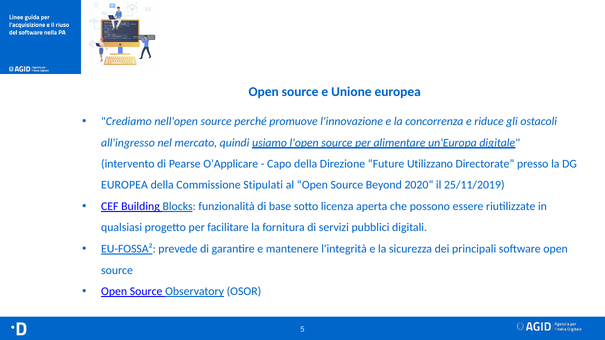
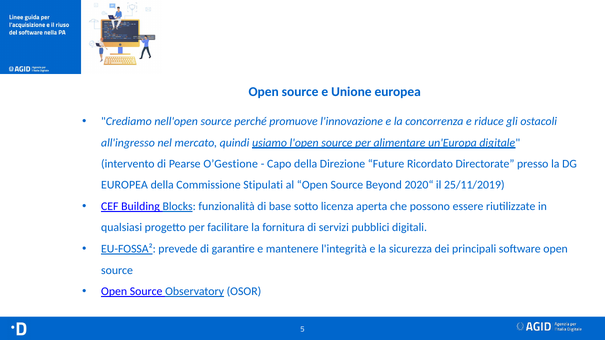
O’Applicare: O’Applicare -> O’Gestione
Utilizzano: Utilizzano -> Ricordato
